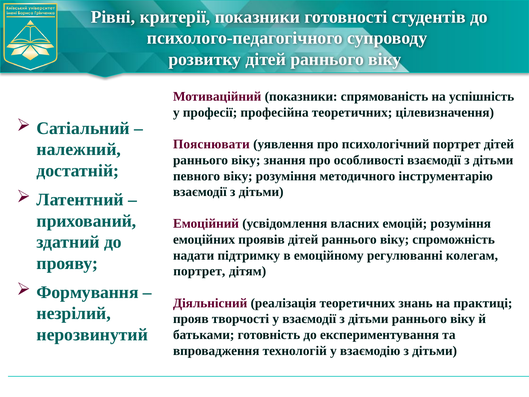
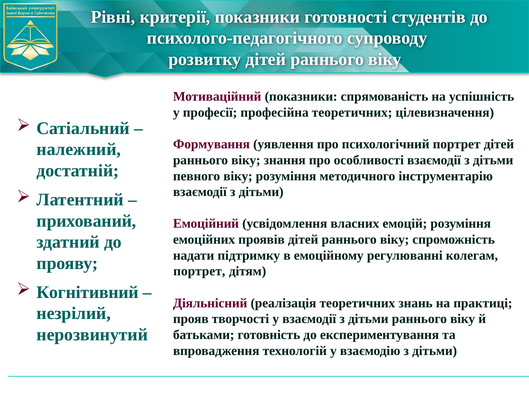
Пояснювати: Пояснювати -> Формування
Формування: Формування -> Когнітивний
